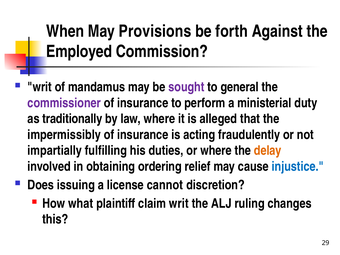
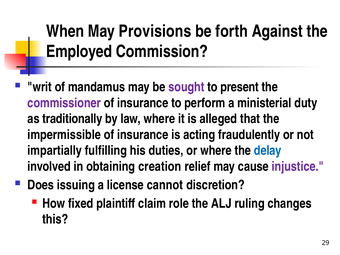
general: general -> present
impermissibly: impermissibly -> impermissible
delay colour: orange -> blue
ordering: ordering -> creation
injustice colour: blue -> purple
what: what -> fixed
claim writ: writ -> role
